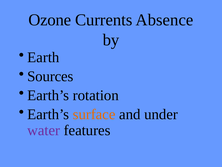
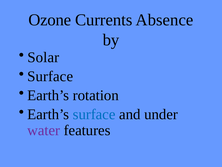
Earth: Earth -> Solar
Sources at (50, 76): Sources -> Surface
surface at (94, 114) colour: orange -> blue
